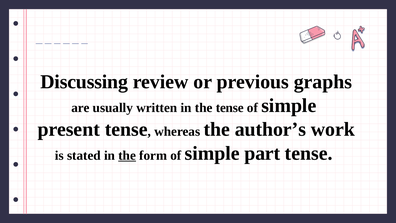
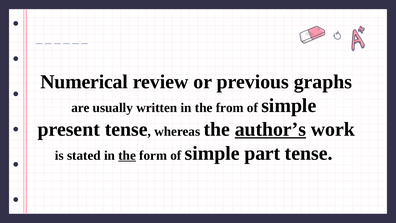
Discussing: Discussing -> Numerical
the tense: tense -> from
author’s underline: none -> present
